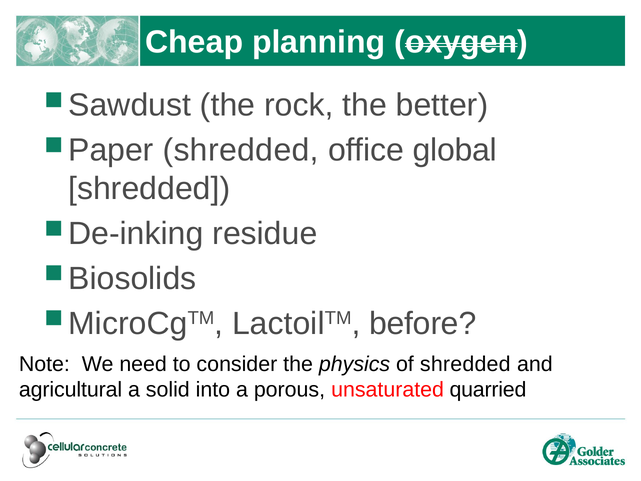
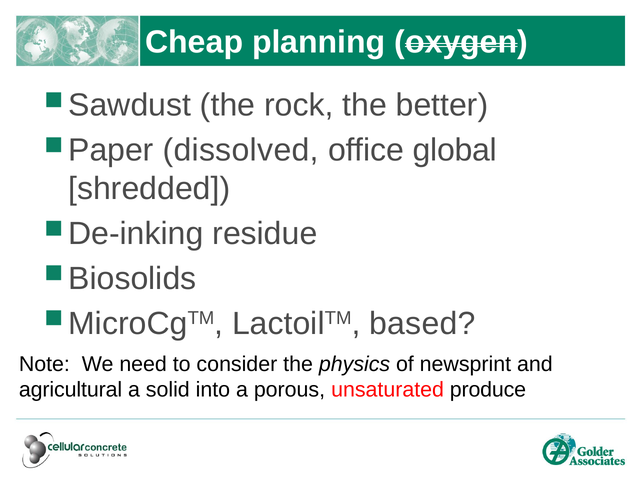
shredded at (241, 150): shredded -> dissolved
before: before -> based
of shredded: shredded -> newsprint
quarried: quarried -> produce
